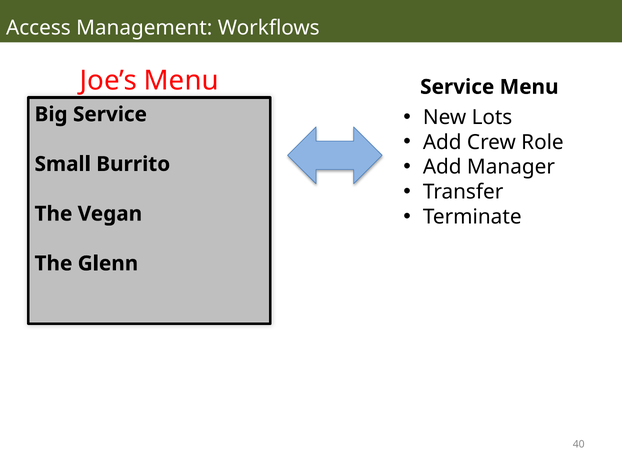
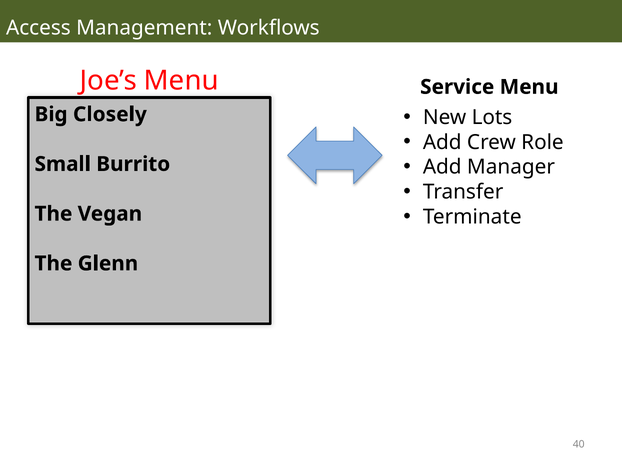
Big Service: Service -> Closely
